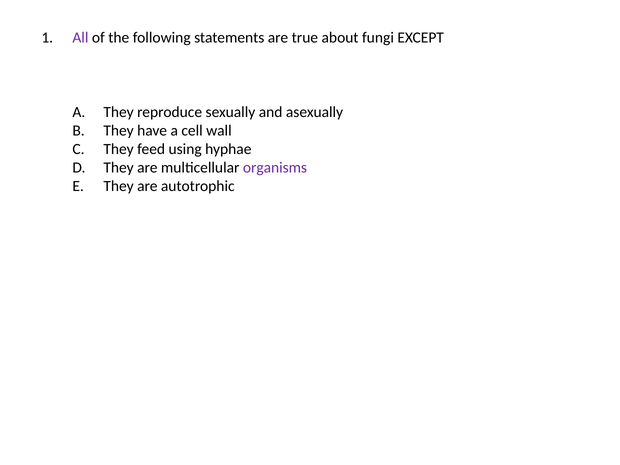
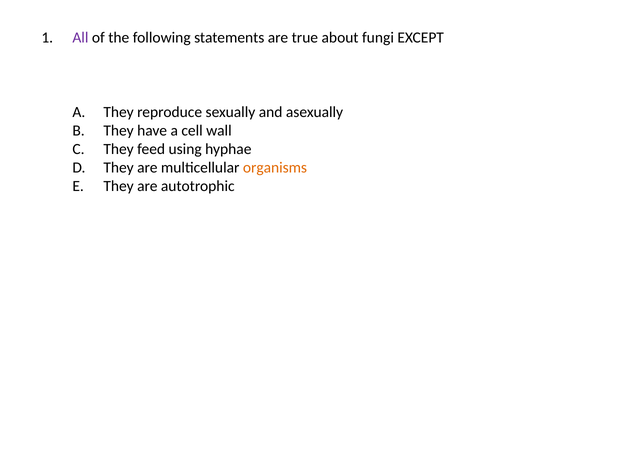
organisms colour: purple -> orange
